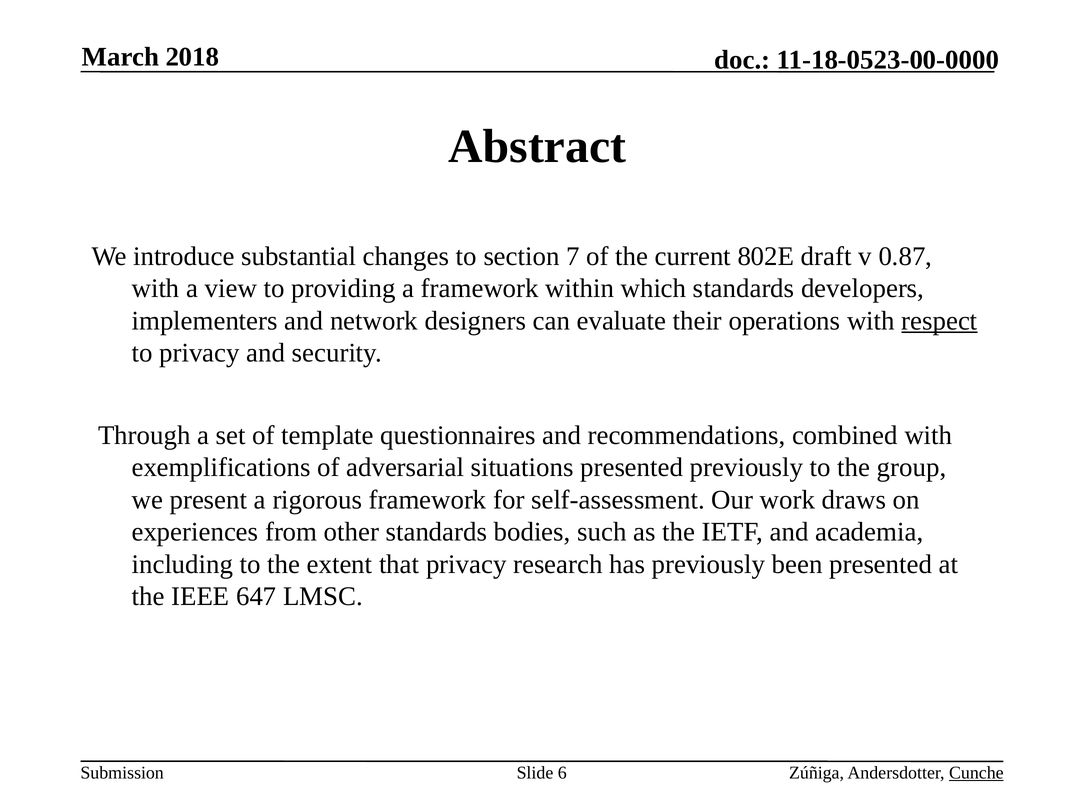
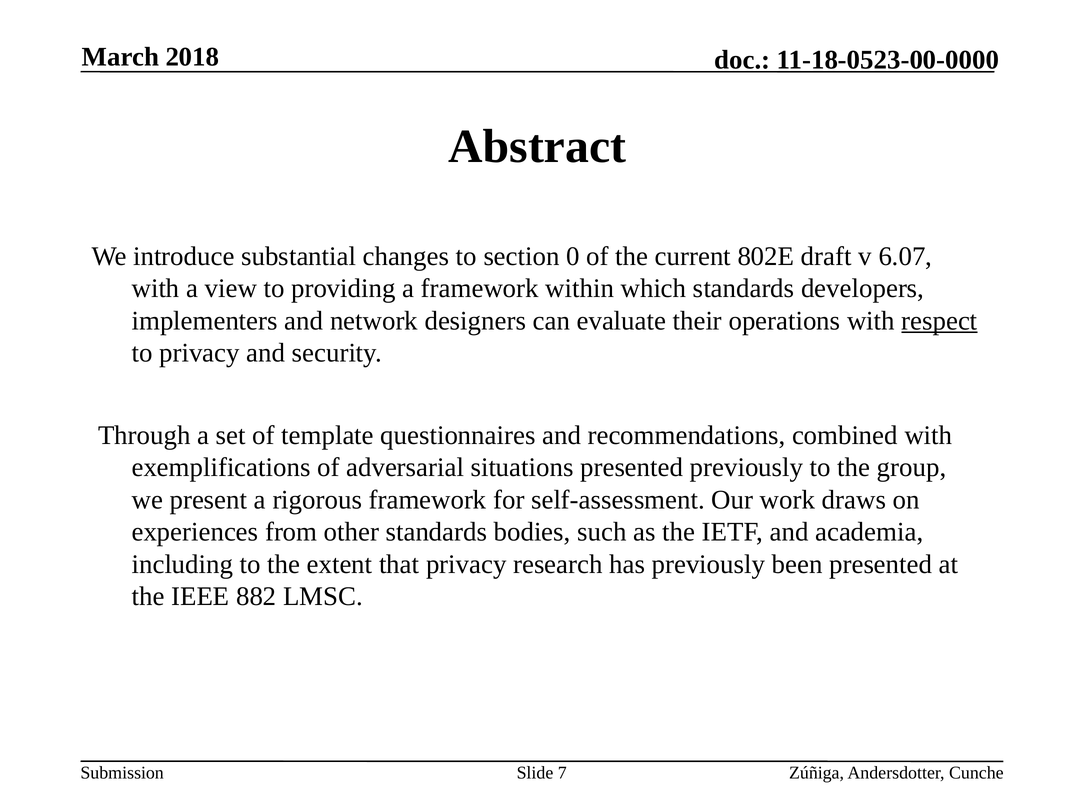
7: 7 -> 0
0.87: 0.87 -> 6.07
647: 647 -> 882
6: 6 -> 7
Cunche underline: present -> none
